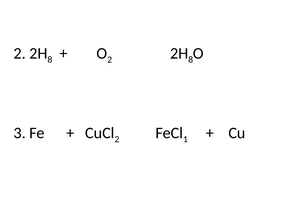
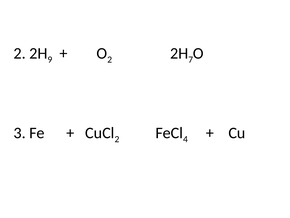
8 at (50, 60): 8 -> 9
8 at (191, 60): 8 -> 7
1: 1 -> 4
